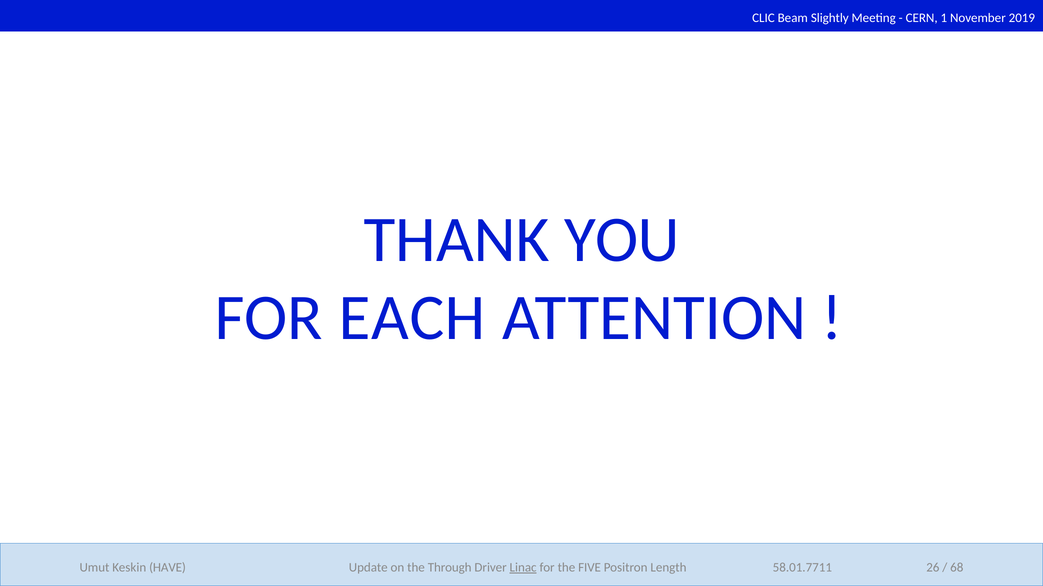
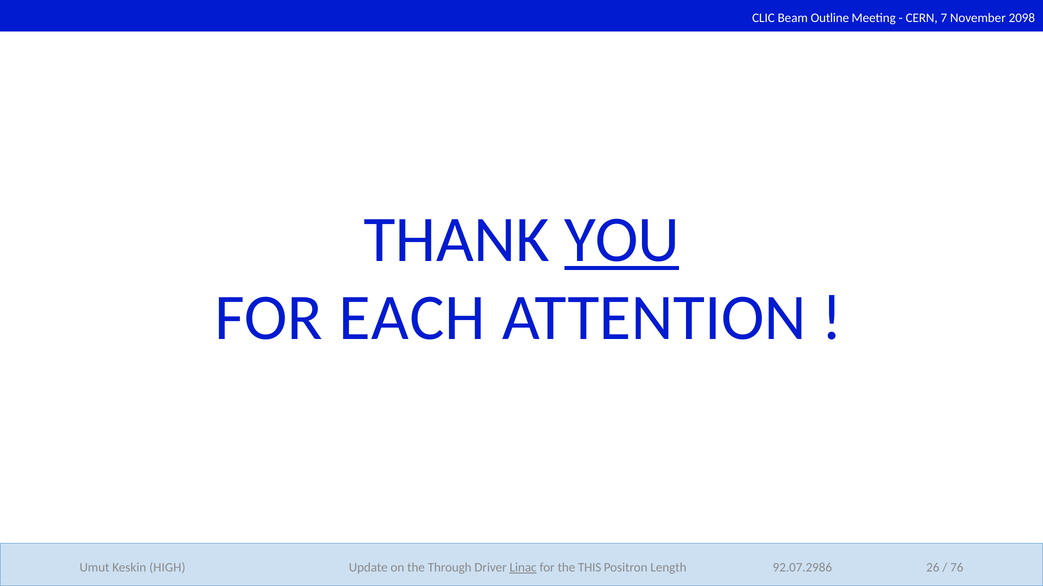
Slightly: Slightly -> Outline
1: 1 -> 7
2019: 2019 -> 2098
YOU underline: none -> present
58.01.7711: 58.01.7711 -> 92.07.2986
68: 68 -> 76
HAVE: HAVE -> HIGH
FIVE: FIVE -> THIS
